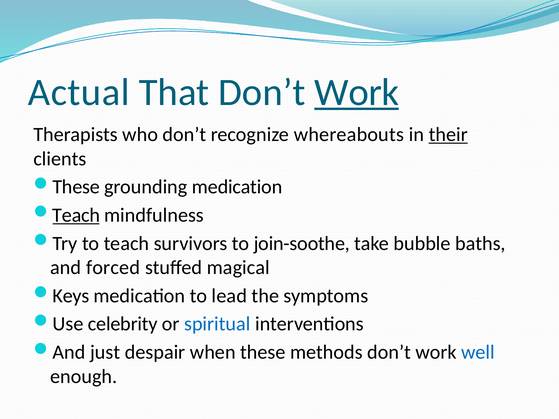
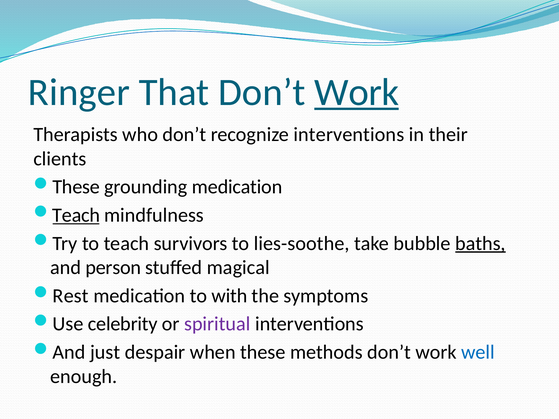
Actual: Actual -> Ringer
recognize whereabouts: whereabouts -> interventions
their underline: present -> none
join-soothe: join-soothe -> lies-soothe
baths underline: none -> present
forced: forced -> person
Keys: Keys -> Rest
lead: lead -> with
spiritual colour: blue -> purple
